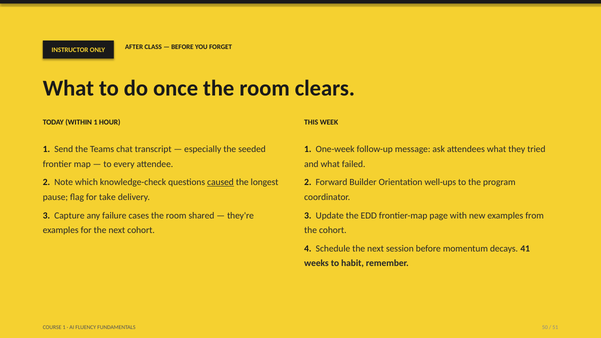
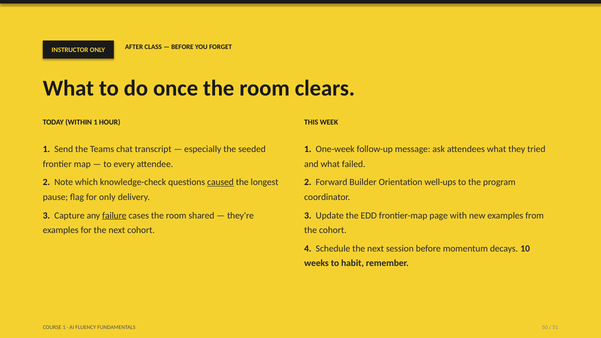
for take: take -> only
failure underline: none -> present
41: 41 -> 10
